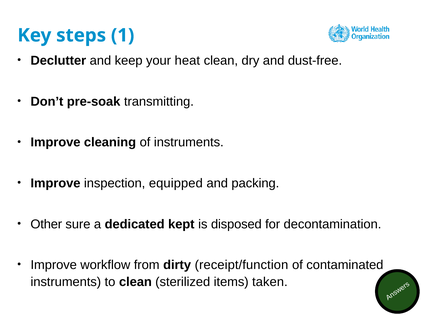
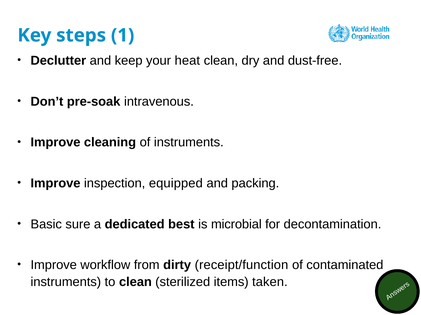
transmitting: transmitting -> intravenous
Other: Other -> Basic
kept: kept -> best
disposed: disposed -> microbial
